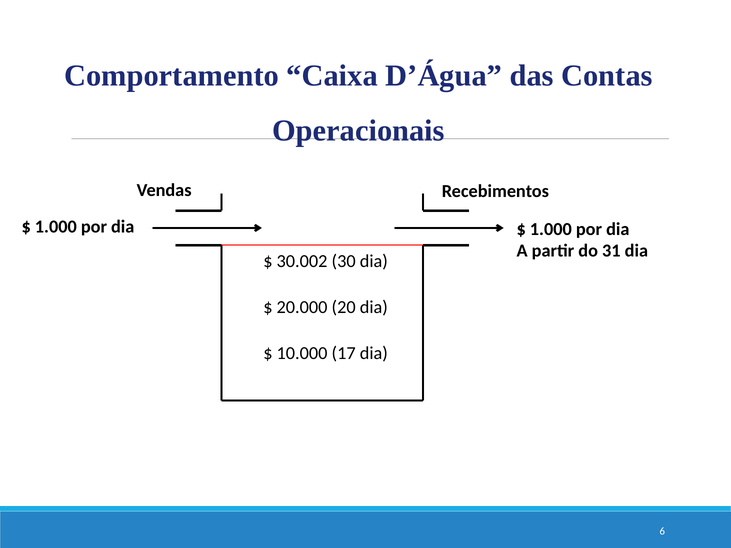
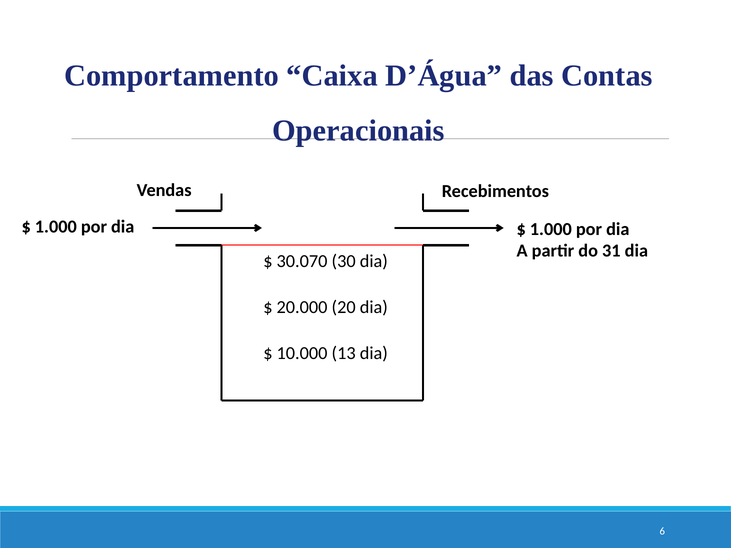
30.002: 30.002 -> 30.070
17: 17 -> 13
